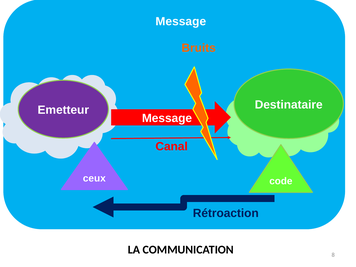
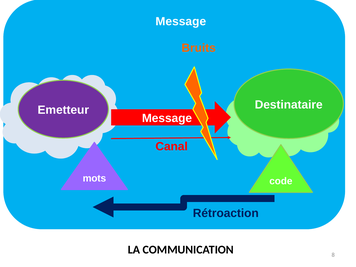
ceux: ceux -> mots
